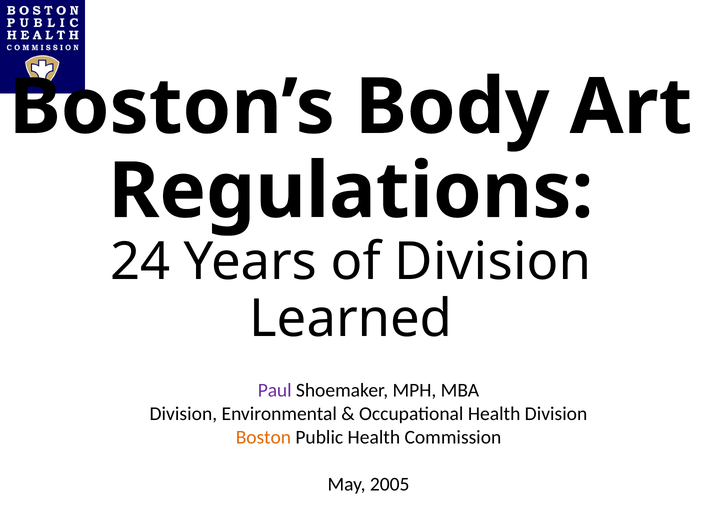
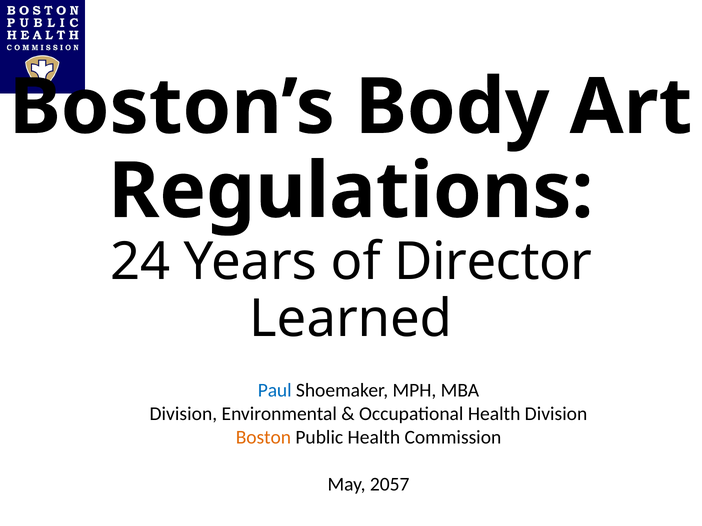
of Division: Division -> Director
Paul colour: purple -> blue
2005: 2005 -> 2057
